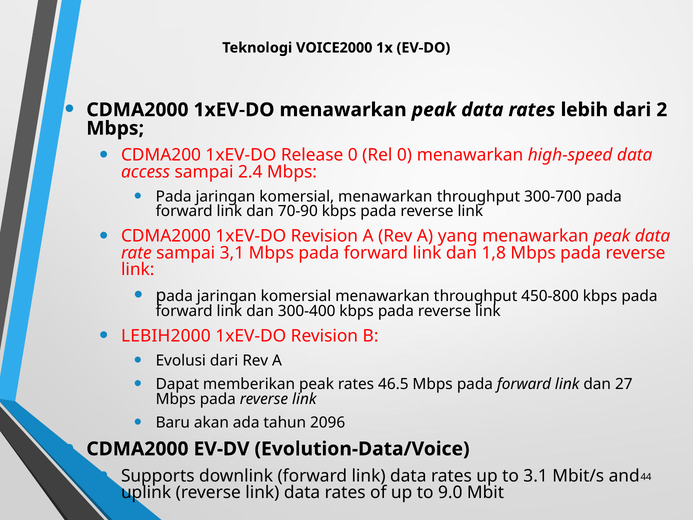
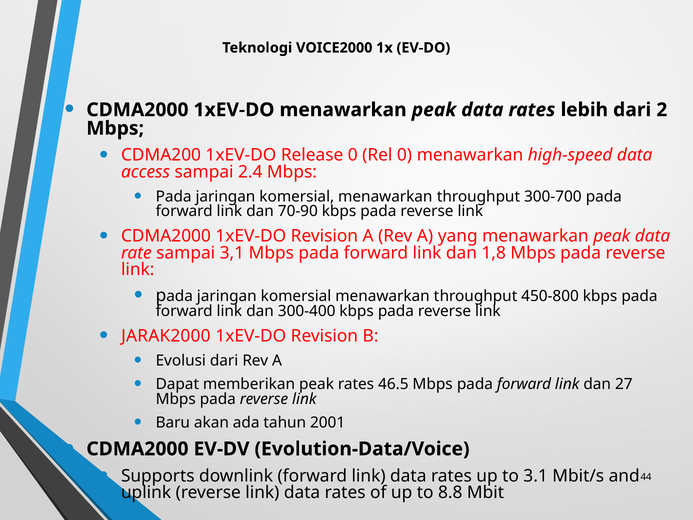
LEBIH2000: LEBIH2000 -> JARAK2000
2096: 2096 -> 2001
9.0: 9.0 -> 8.8
